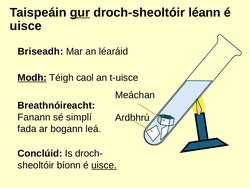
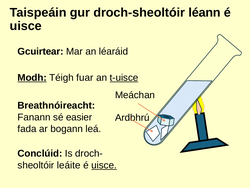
gur underline: present -> none
Briseadh: Briseadh -> Gcuirtear
caol: caol -> fuar
t-uisce underline: none -> present
simplí: simplí -> easier
bíonn: bíonn -> leáite
